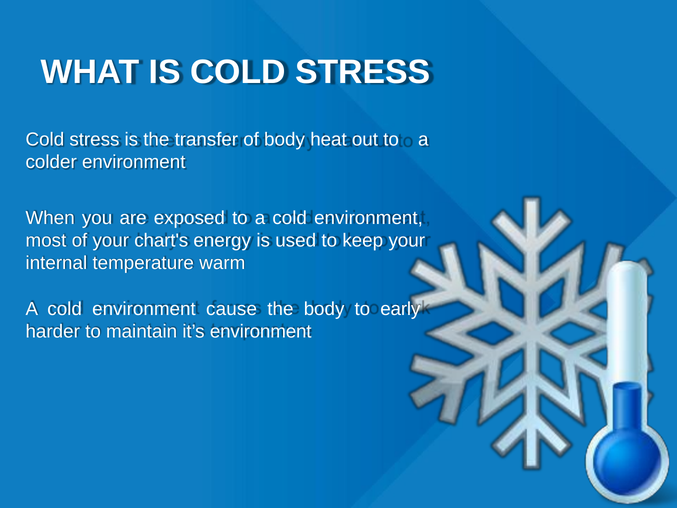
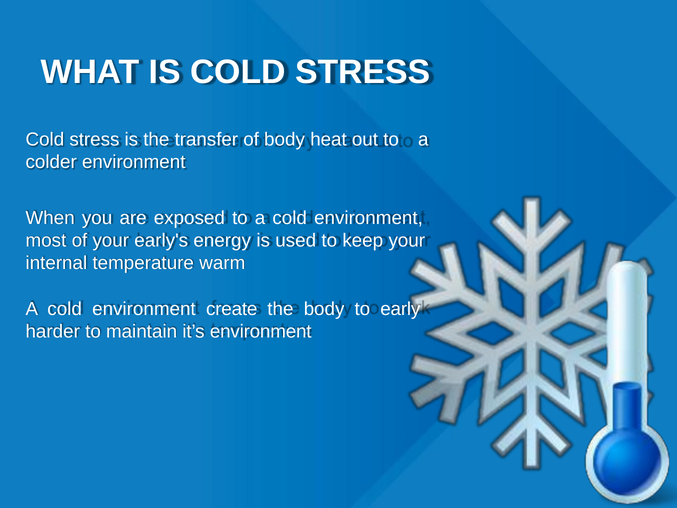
chart's: chart's -> early's
cause: cause -> create
